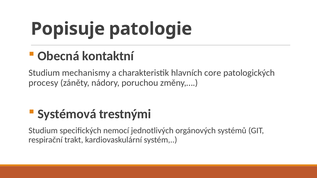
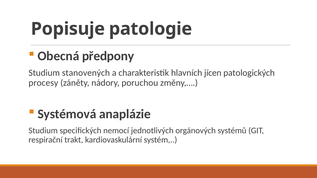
kontaktní: kontaktní -> předpony
mechanismy: mechanismy -> stanovených
core: core -> jícen
trestnými: trestnými -> anaplázie
